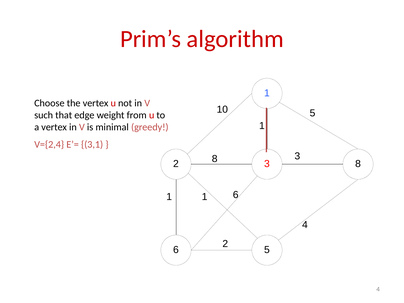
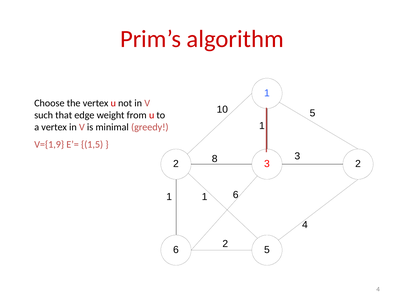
V={2,4: V={2,4 -> V={1,9
3,1: 3,1 -> 1,5
8 at (358, 164): 8 -> 2
